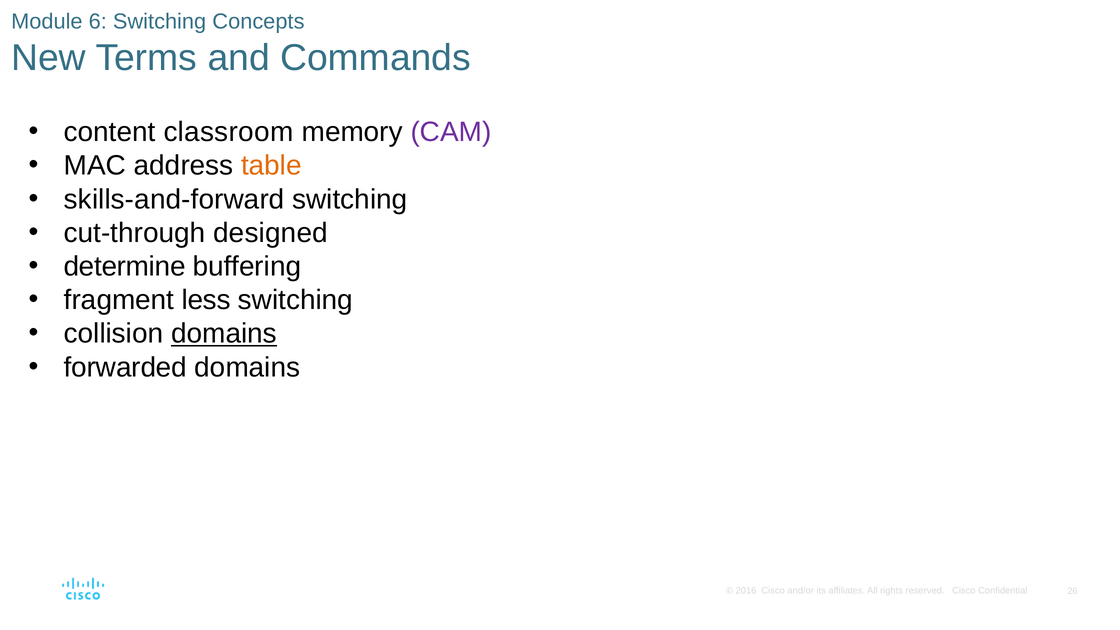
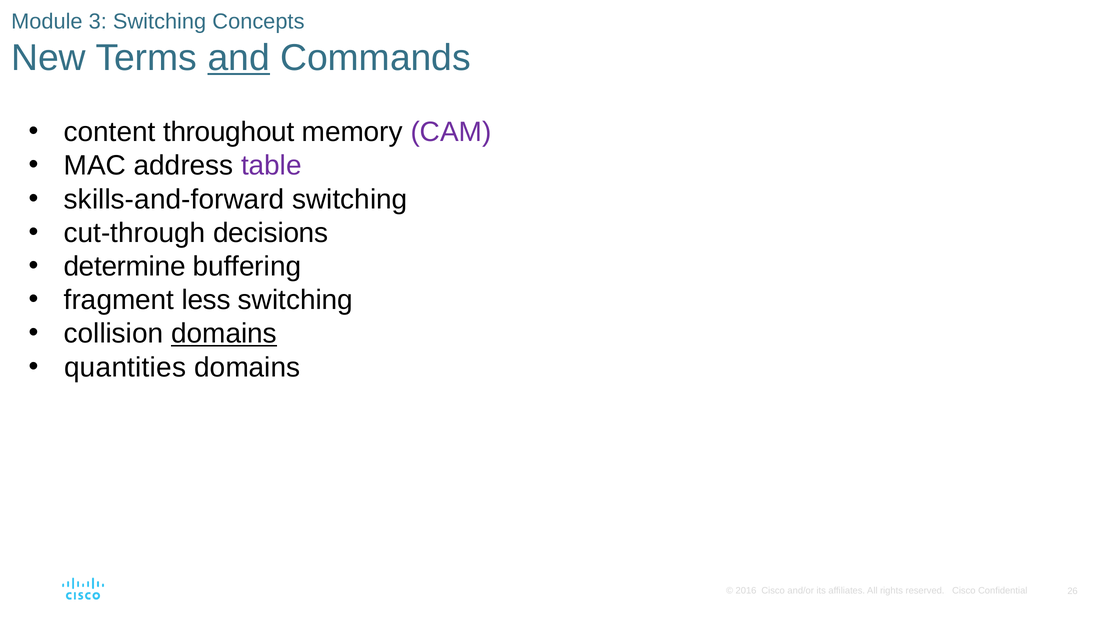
6: 6 -> 3
and underline: none -> present
classroom: classroom -> throughout
table colour: orange -> purple
designed: designed -> decisions
forwarded: forwarded -> quantities
